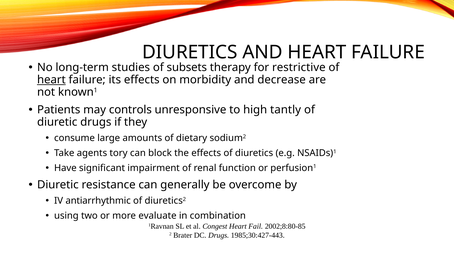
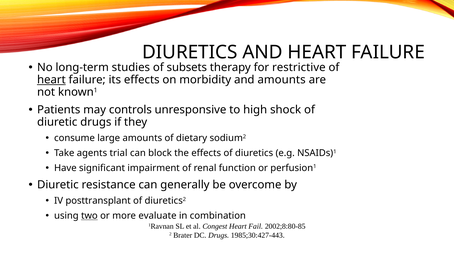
and decrease: decrease -> amounts
tantly: tantly -> shock
tory: tory -> trial
antiarrhythmic: antiarrhythmic -> posttransplant
two underline: none -> present
